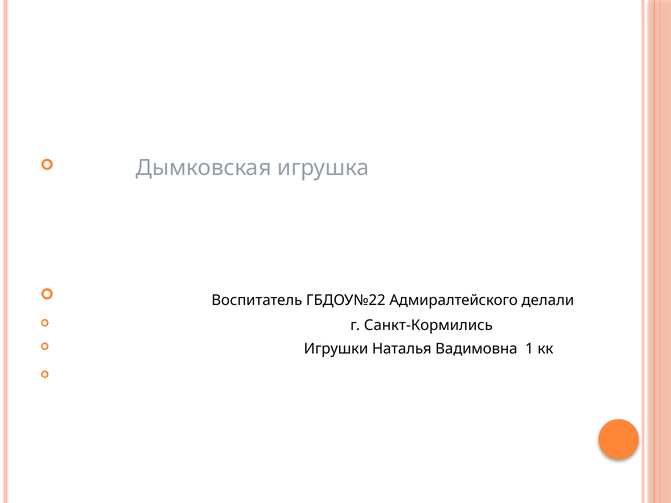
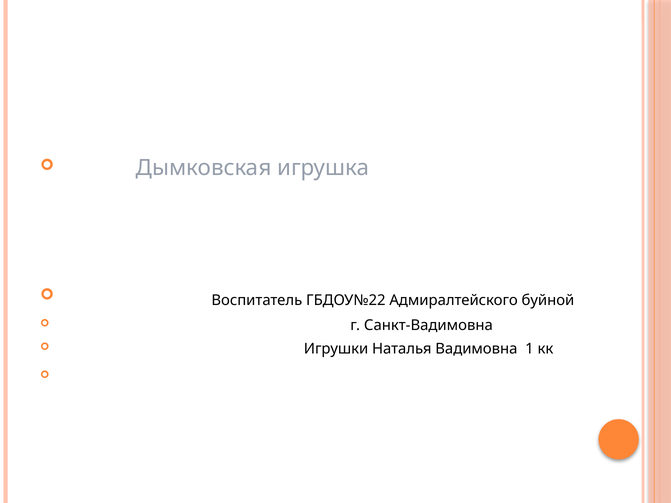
делали: делали -> буйной
Санкт-Кормились: Санкт-Кормились -> Санкт-Вадимовна
